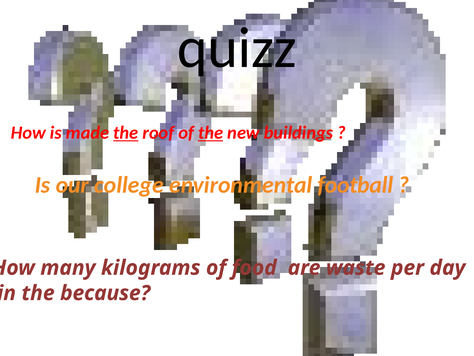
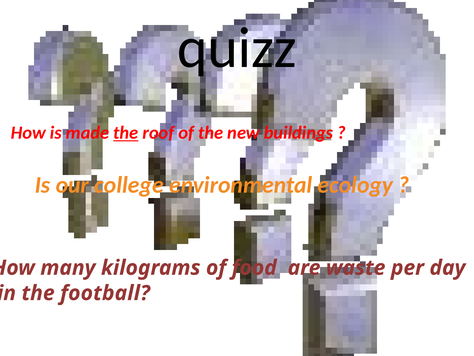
the at (211, 133) underline: present -> none
football: football -> ecology
because: because -> football
